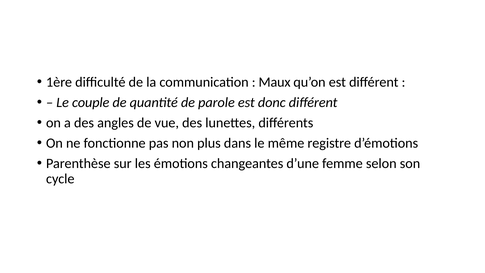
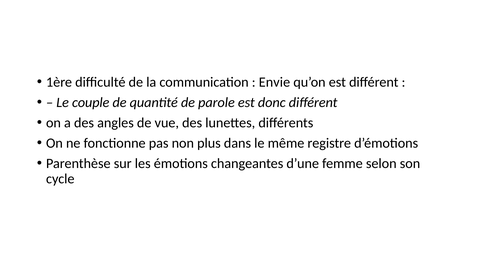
Maux: Maux -> Envie
